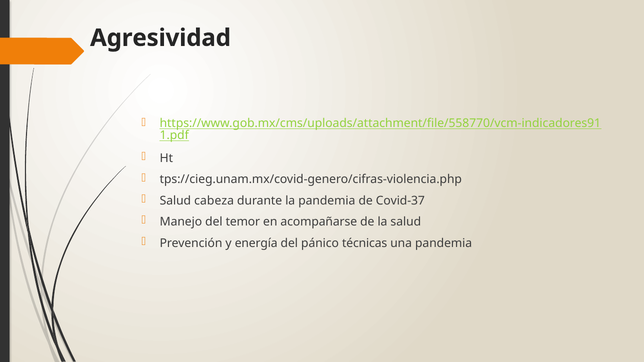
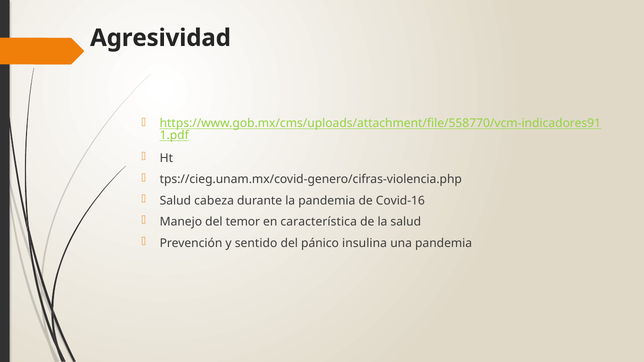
Covid-37: Covid-37 -> Covid-16
acompañarse: acompañarse -> característica
energía: energía -> sentido
técnicas: técnicas -> insulina
